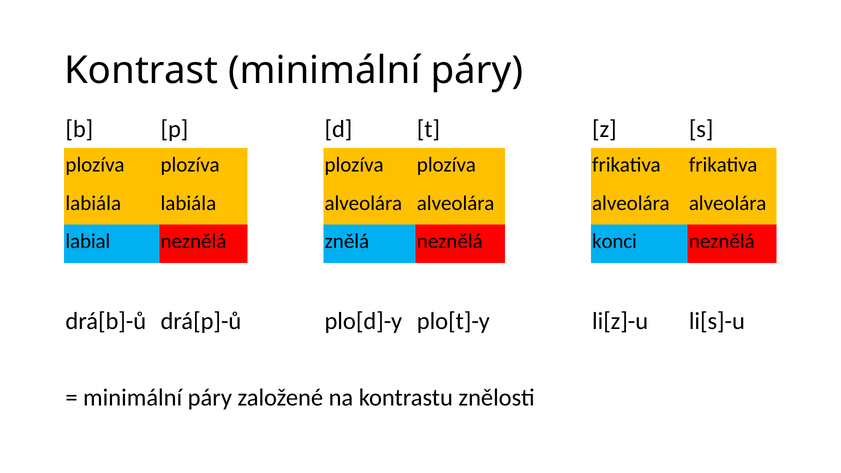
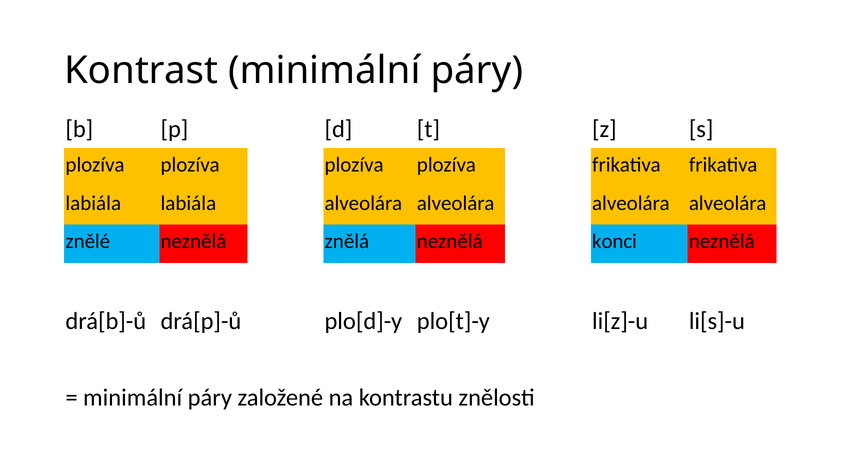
labial: labial -> znělé
